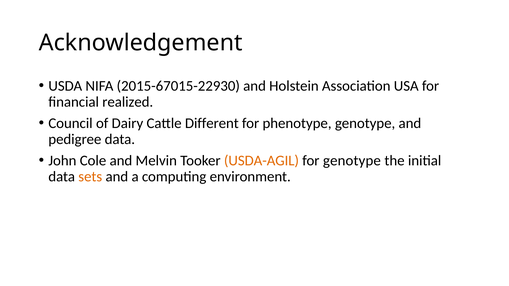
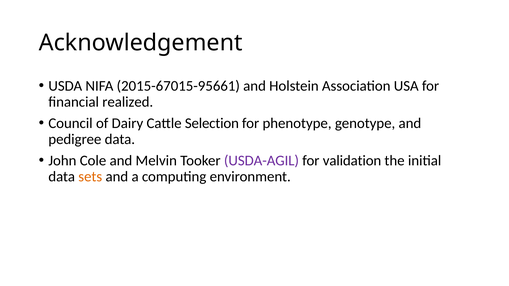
2015-67015-22930: 2015-67015-22930 -> 2015-67015-95661
Different: Different -> Selection
USDA-AGIL colour: orange -> purple
for genotype: genotype -> validation
